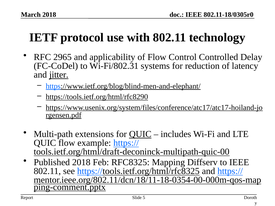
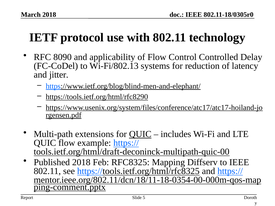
2965: 2965 -> 8090
Wi-Fi/802.31: Wi-Fi/802.31 -> Wi-Fi/802.13
jitter underline: present -> none
